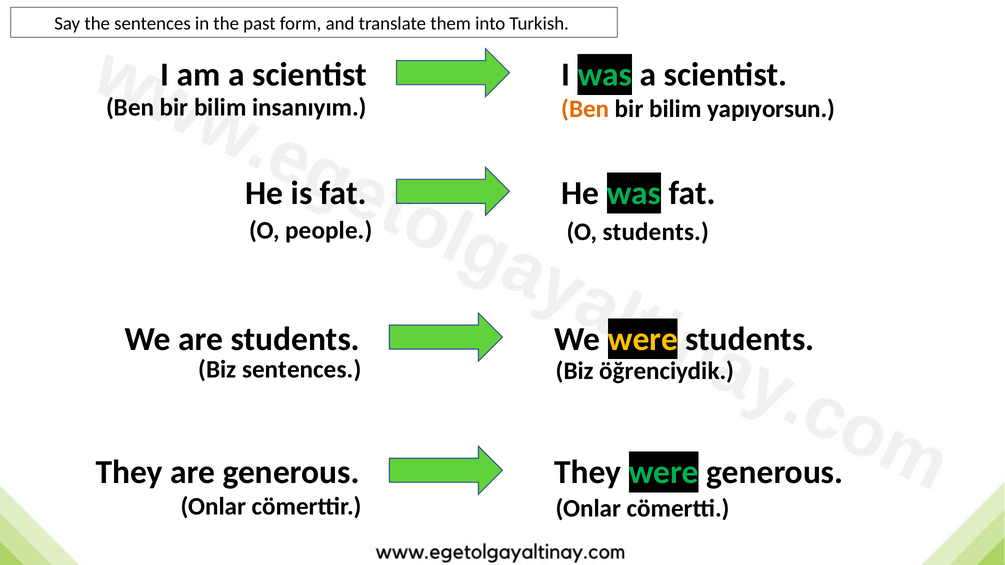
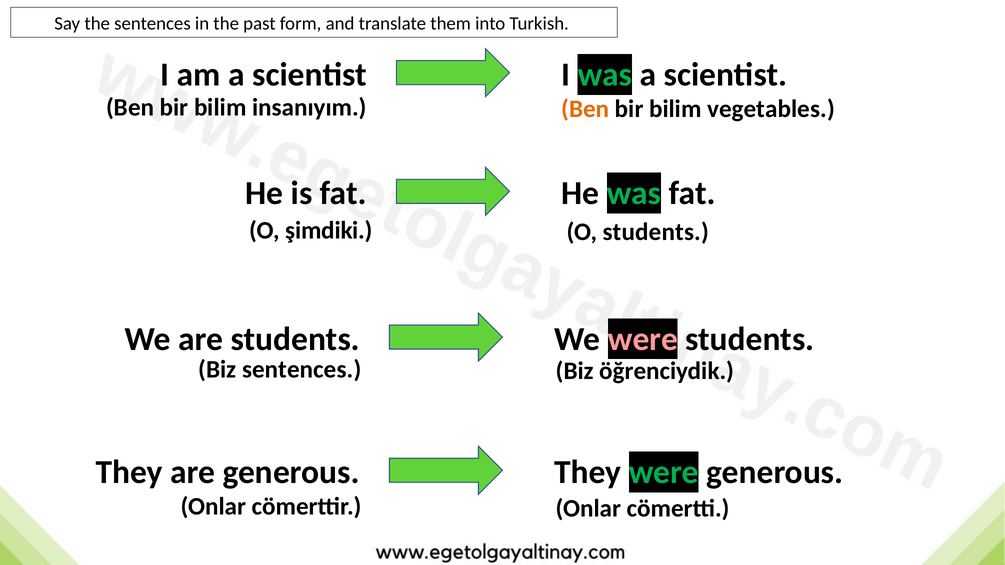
yapıyorsun: yapıyorsun -> vegetables
people: people -> şimdiki
were at (643, 339) colour: yellow -> pink
